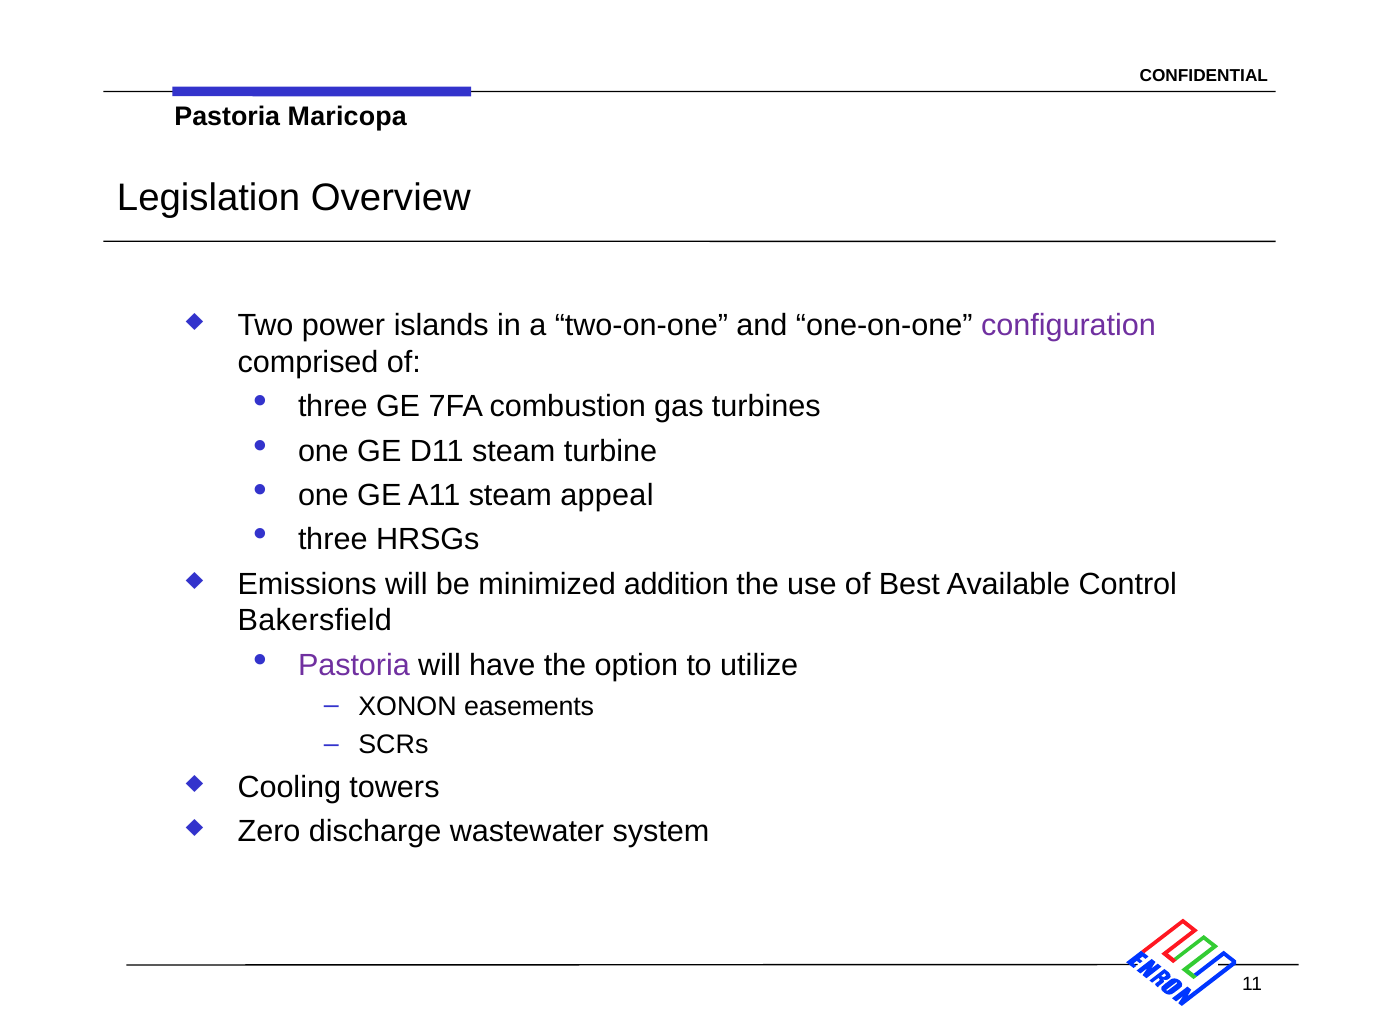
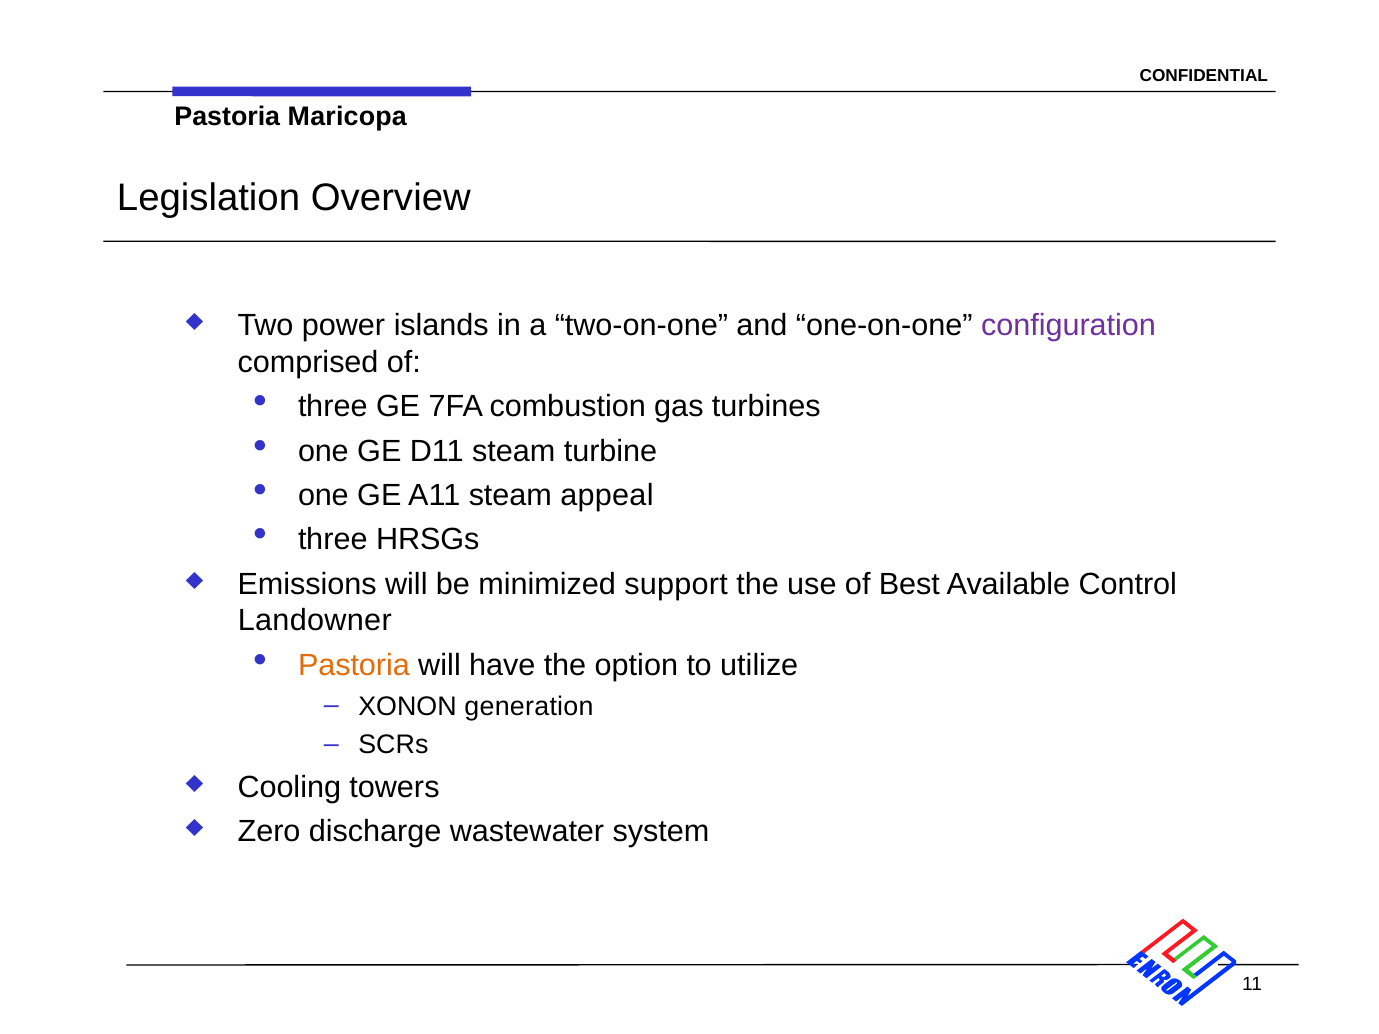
addition: addition -> support
Bakersfield: Bakersfield -> Landowner
Pastoria at (354, 665) colour: purple -> orange
easements: easements -> generation
